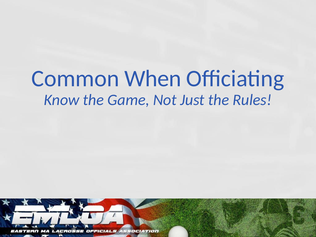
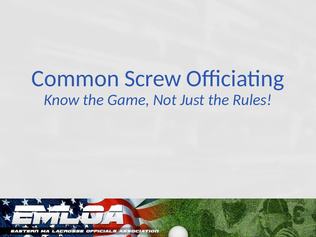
When: When -> Screw
